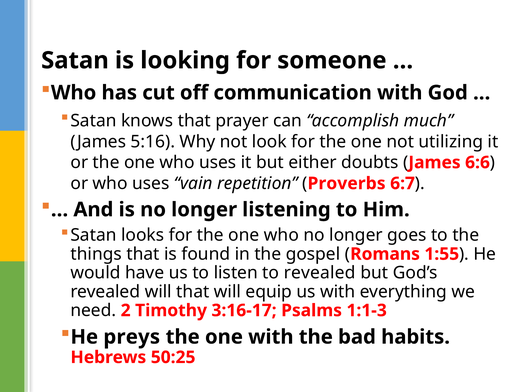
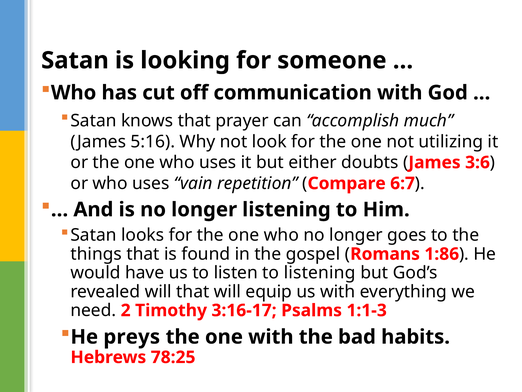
6:6: 6:6 -> 3:6
Proverbs: Proverbs -> Compare
1:55: 1:55 -> 1:86
to revealed: revealed -> listening
50:25: 50:25 -> 78:25
